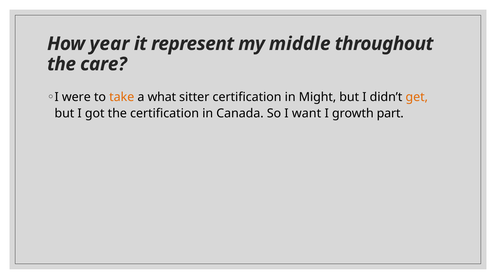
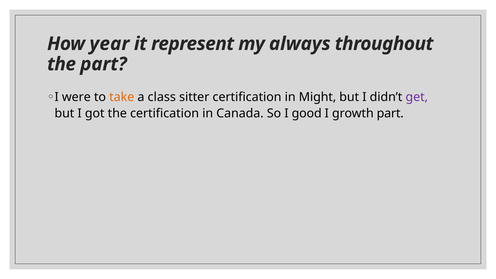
middle: middle -> always
the care: care -> part
what: what -> class
get colour: orange -> purple
want: want -> good
